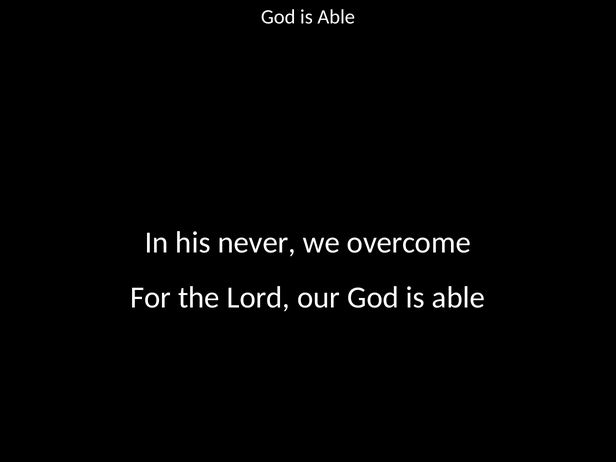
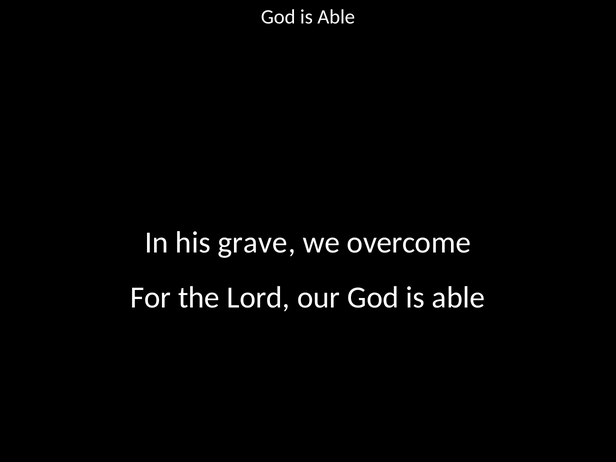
never: never -> grave
